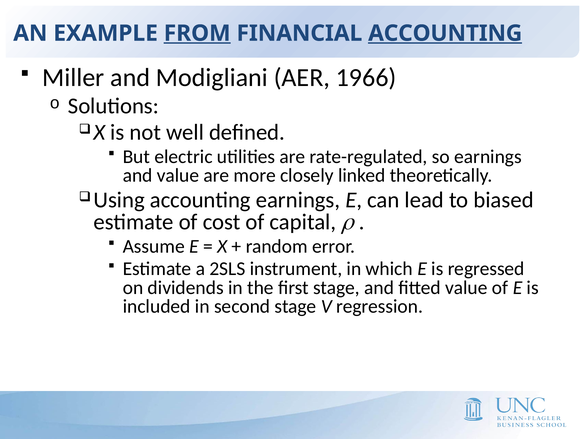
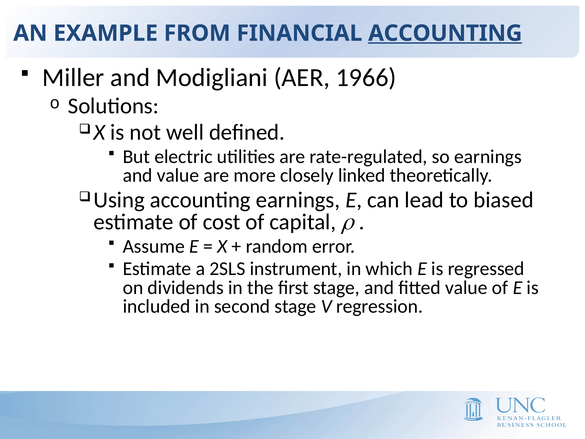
FROM underline: present -> none
